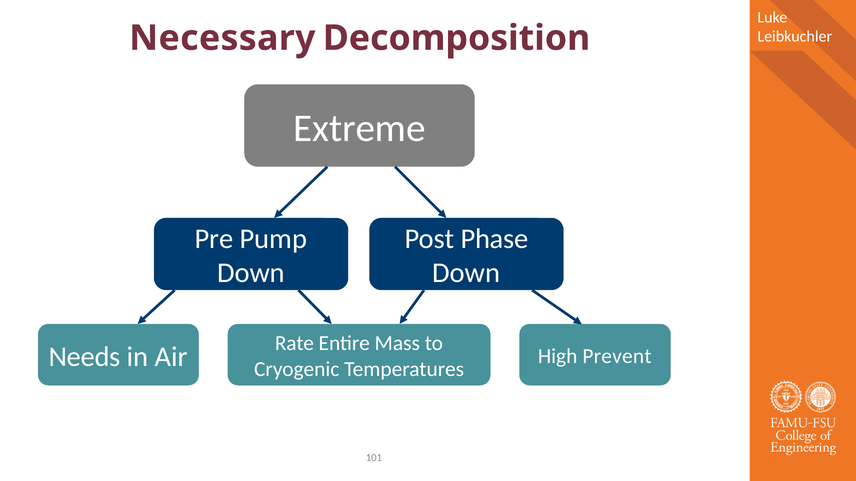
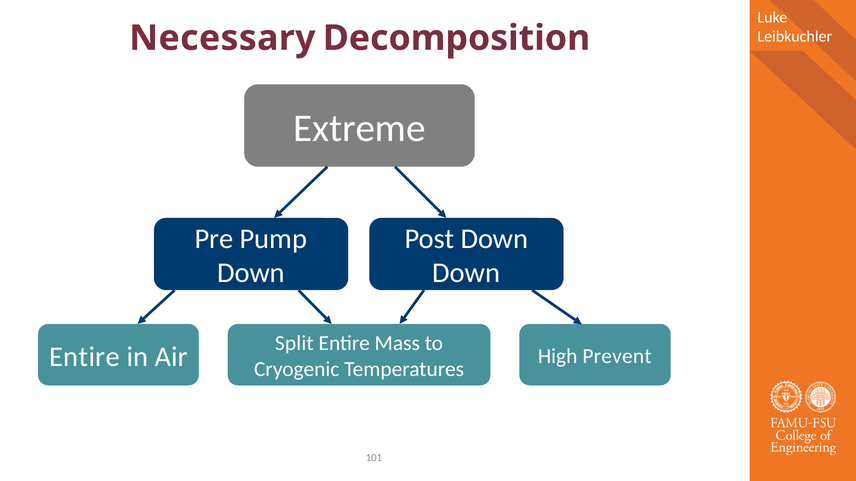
Post Phase: Phase -> Down
Needs at (85, 357): Needs -> Entire
Rate: Rate -> Split
